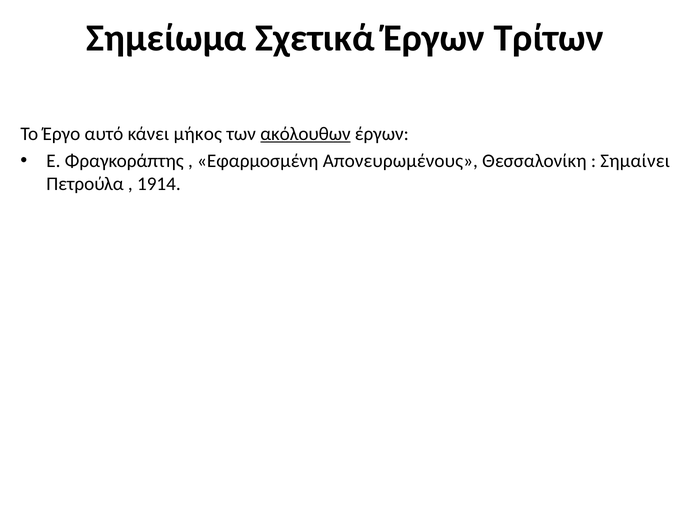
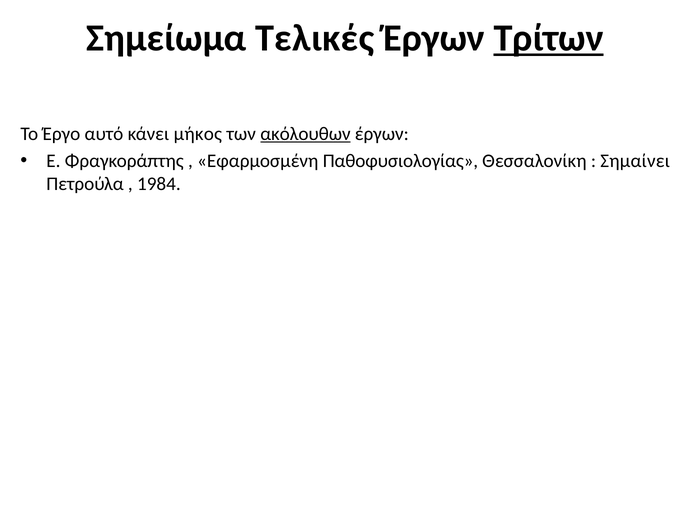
Σχετικά: Σχετικά -> Τελικές
Τρίτων underline: none -> present
Απονευρωμένους: Απονευρωμένους -> Παθοφυσιολογίας
1914: 1914 -> 1984
